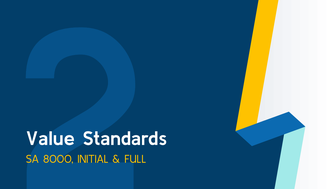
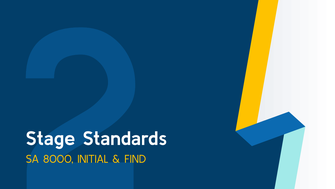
Value: Value -> Stage
FULL: FULL -> FIND
